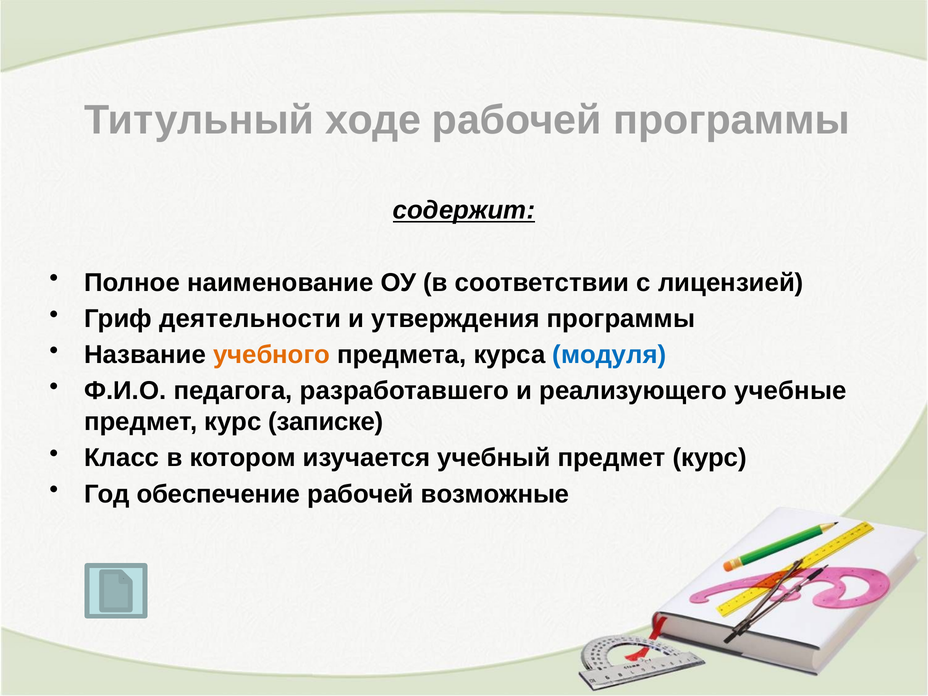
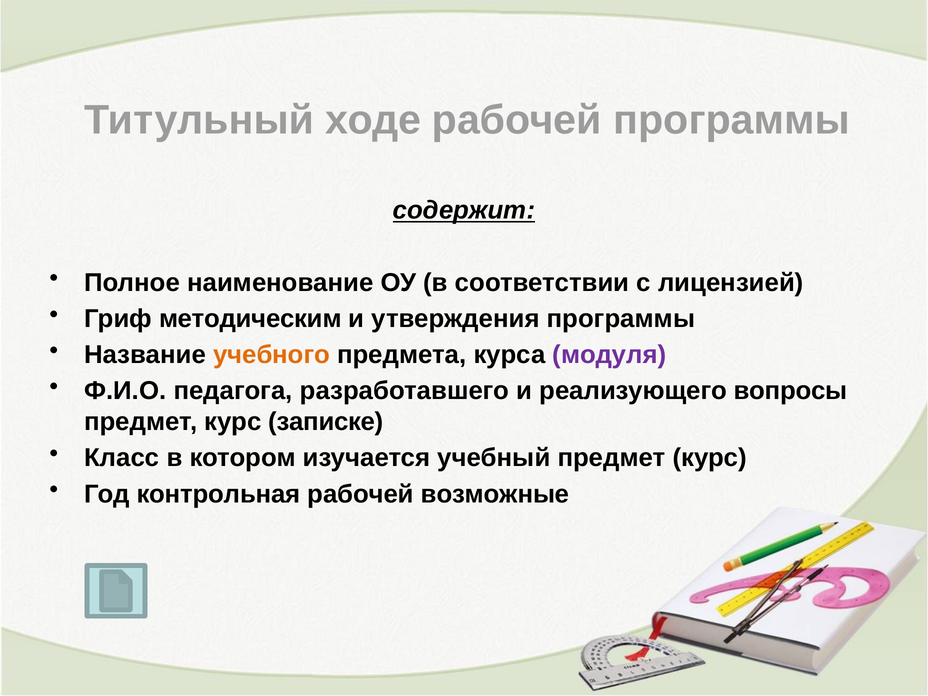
деятельности: деятельности -> методическим
модуля colour: blue -> purple
учебные: учебные -> вопросы
обеспечение: обеспечение -> контрольная
